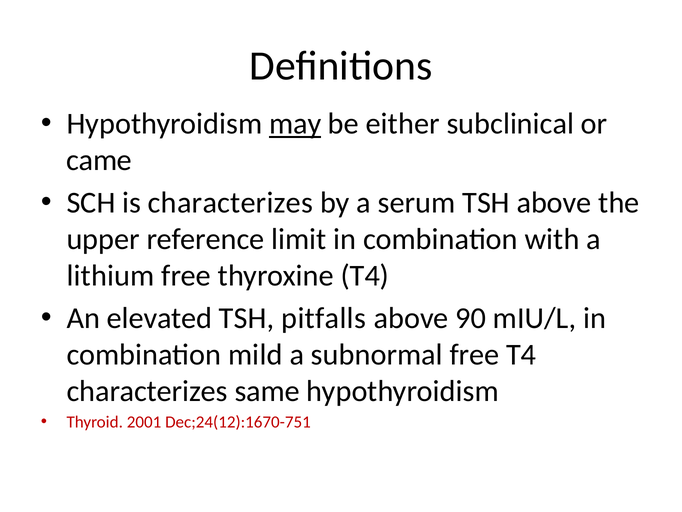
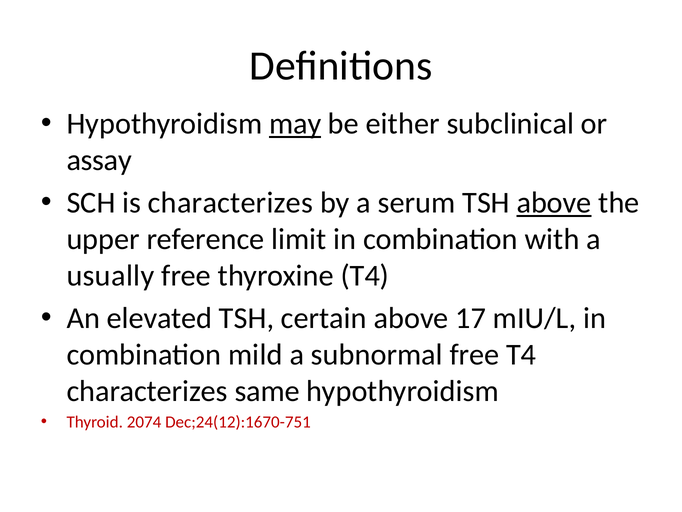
came: came -> assay
above at (554, 203) underline: none -> present
lithium: lithium -> usually
pitfalls: pitfalls -> certain
90: 90 -> 17
2001: 2001 -> 2074
